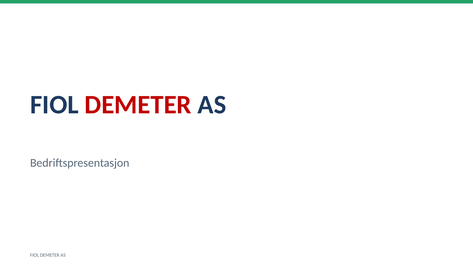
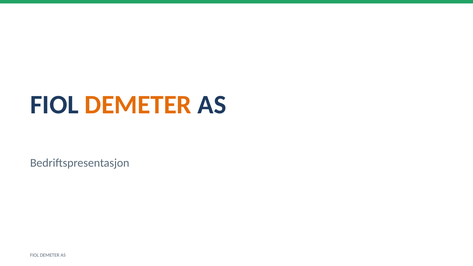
DEMETER at (138, 105) colour: red -> orange
